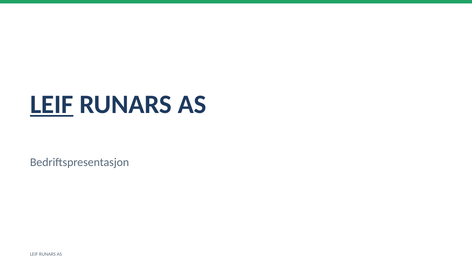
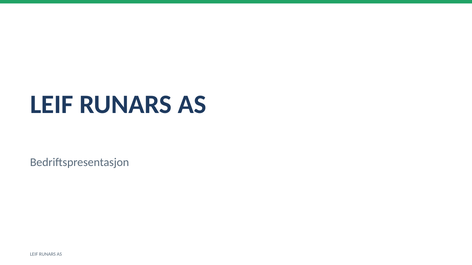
LEIF at (52, 105) underline: present -> none
